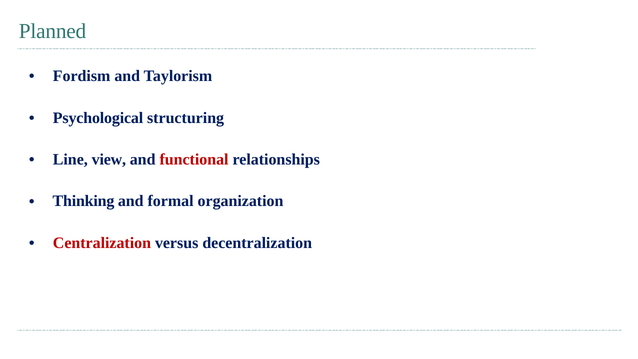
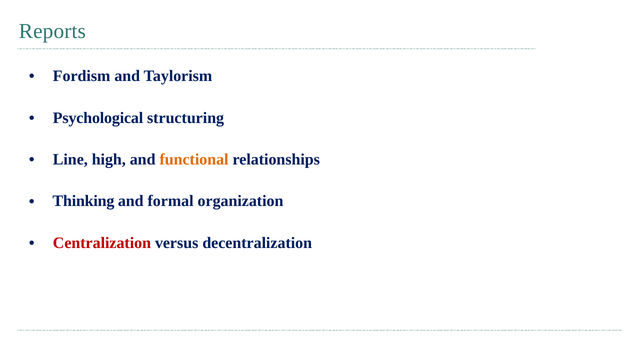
Planned: Planned -> Reports
view: view -> high
functional colour: red -> orange
